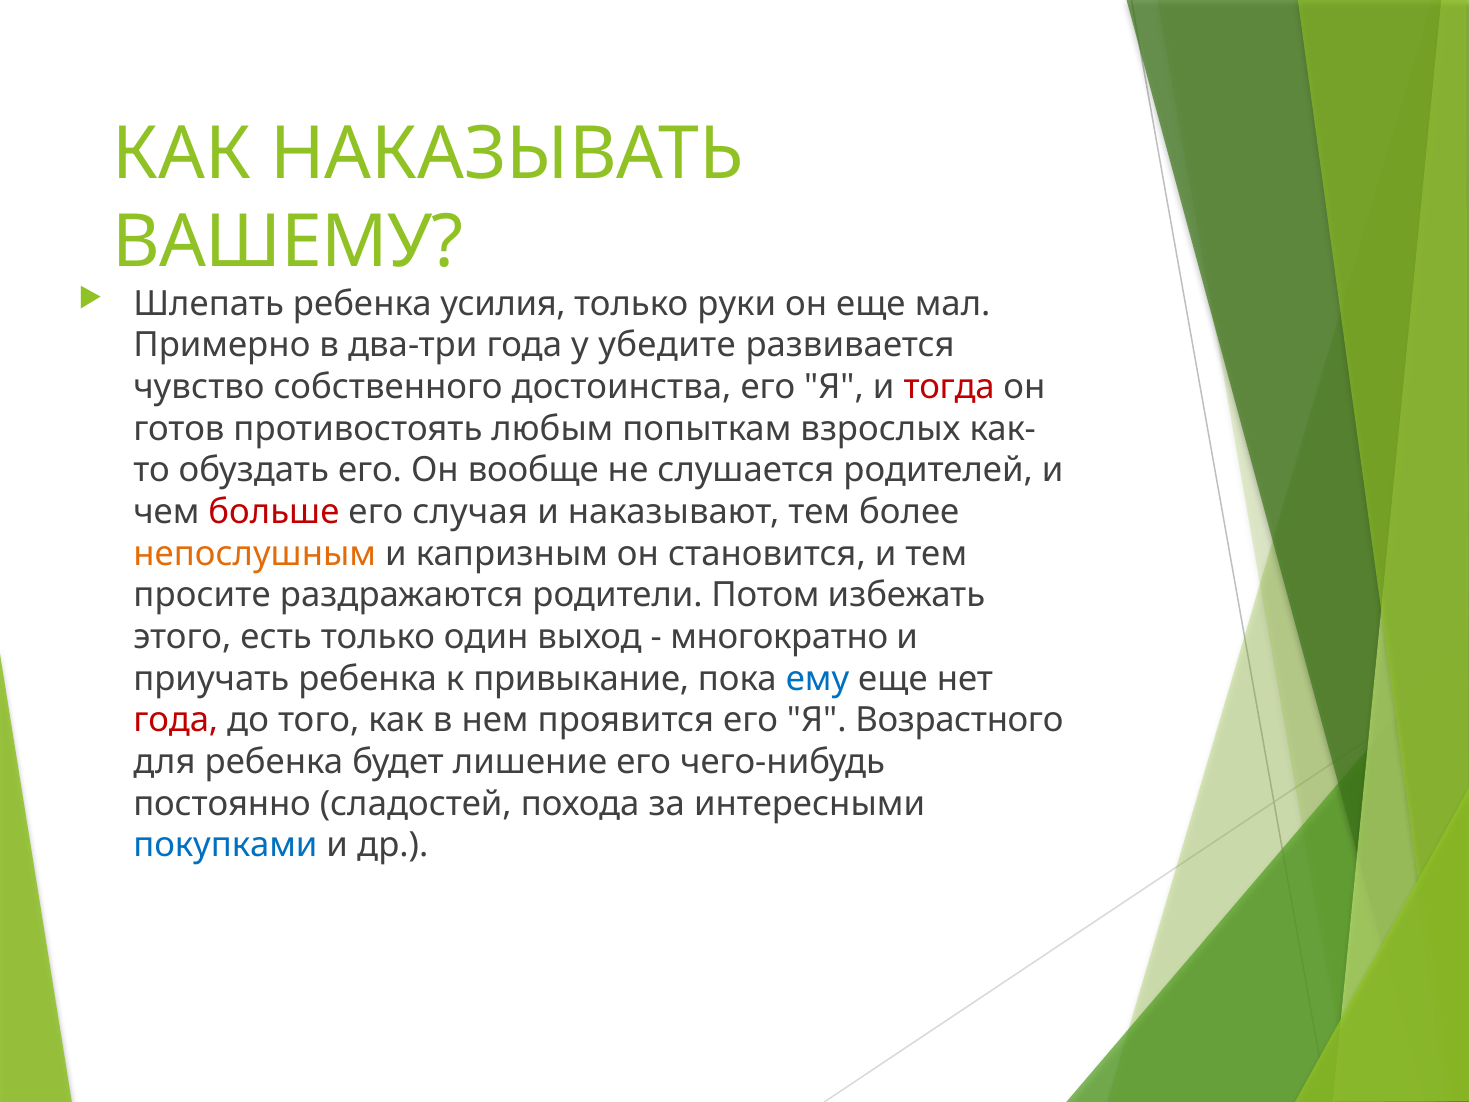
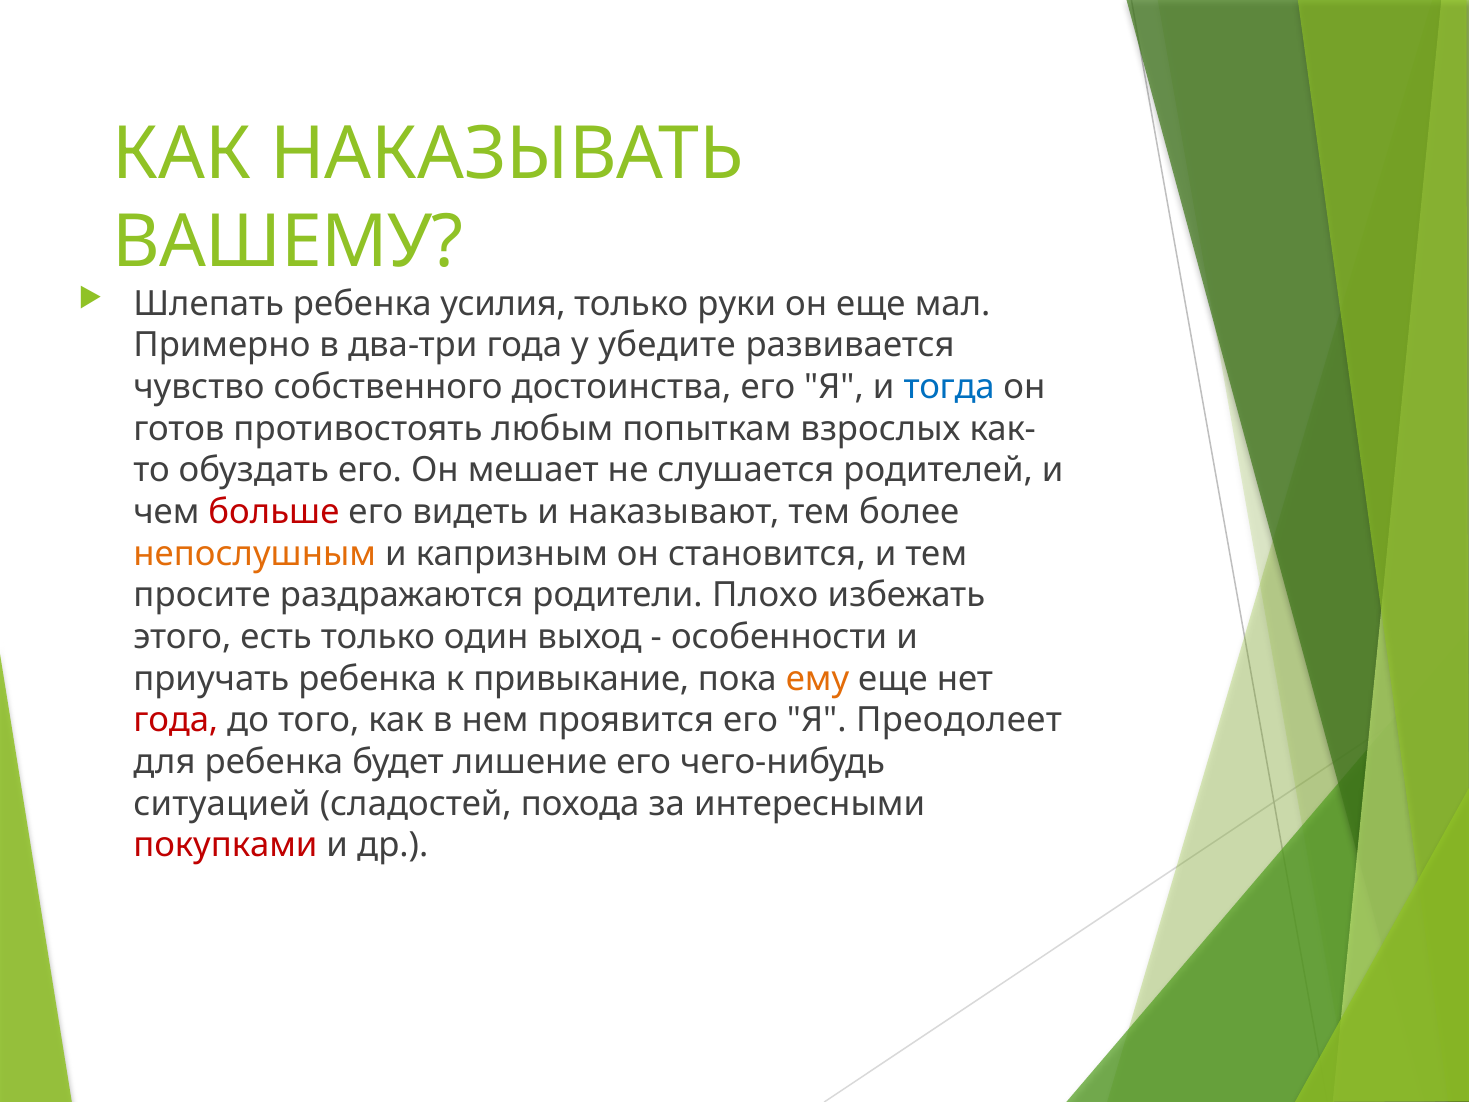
тогда colour: red -> blue
вообще: вообще -> мешает
случая: случая -> видеть
Потом: Потом -> Плохо
многократно: многократно -> особенности
ему colour: blue -> orange
Возрастного: Возрастного -> Преодолеет
постоянно: постоянно -> ситуацией
покупками colour: blue -> red
